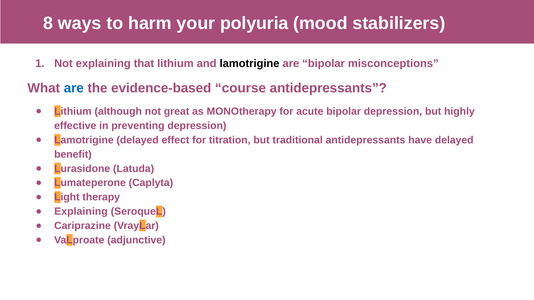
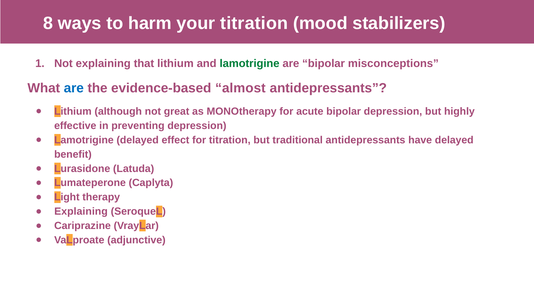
your polyuria: polyuria -> titration
lamotrigine at (250, 64) colour: black -> green
course: course -> almost
